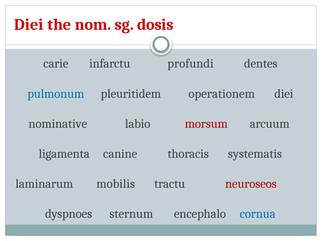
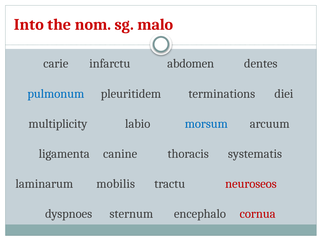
Diei at (29, 25): Diei -> Into
dosis: dosis -> malo
profundi: profundi -> abdomen
operationem: operationem -> terminations
nominative: nominative -> multiplicity
morsum colour: red -> blue
cornua colour: blue -> red
